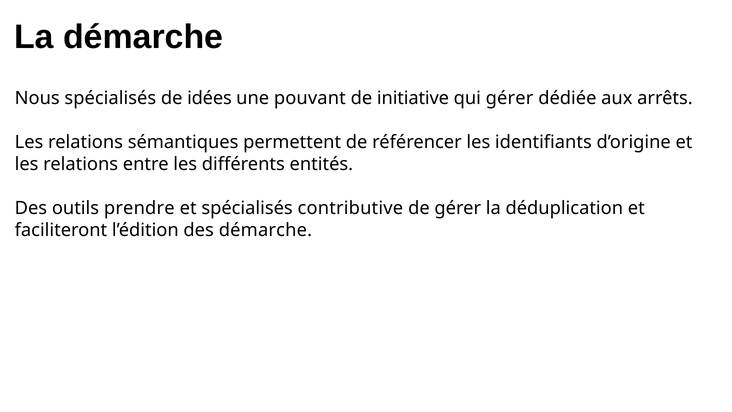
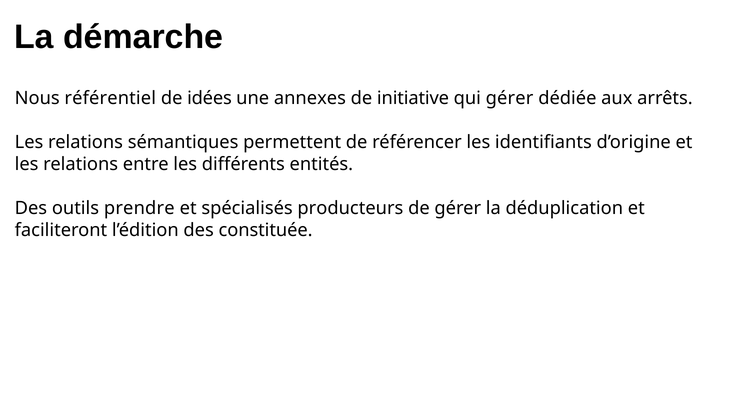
Nous spécialisés: spécialisés -> référentiel
pouvant: pouvant -> annexes
contributive: contributive -> producteurs
des démarche: démarche -> constituée
